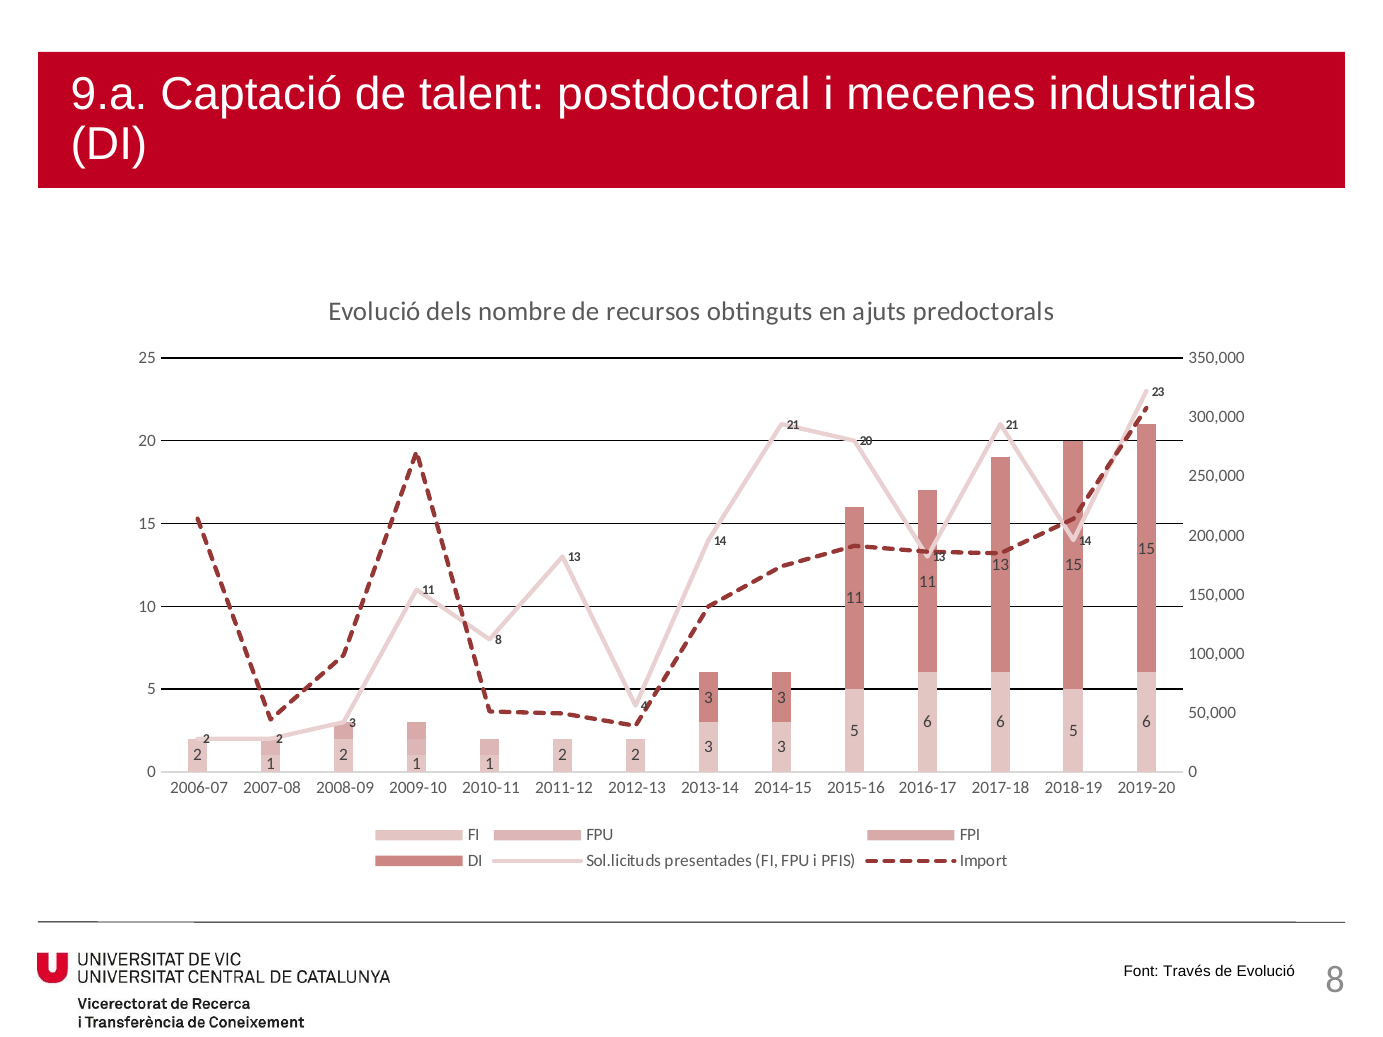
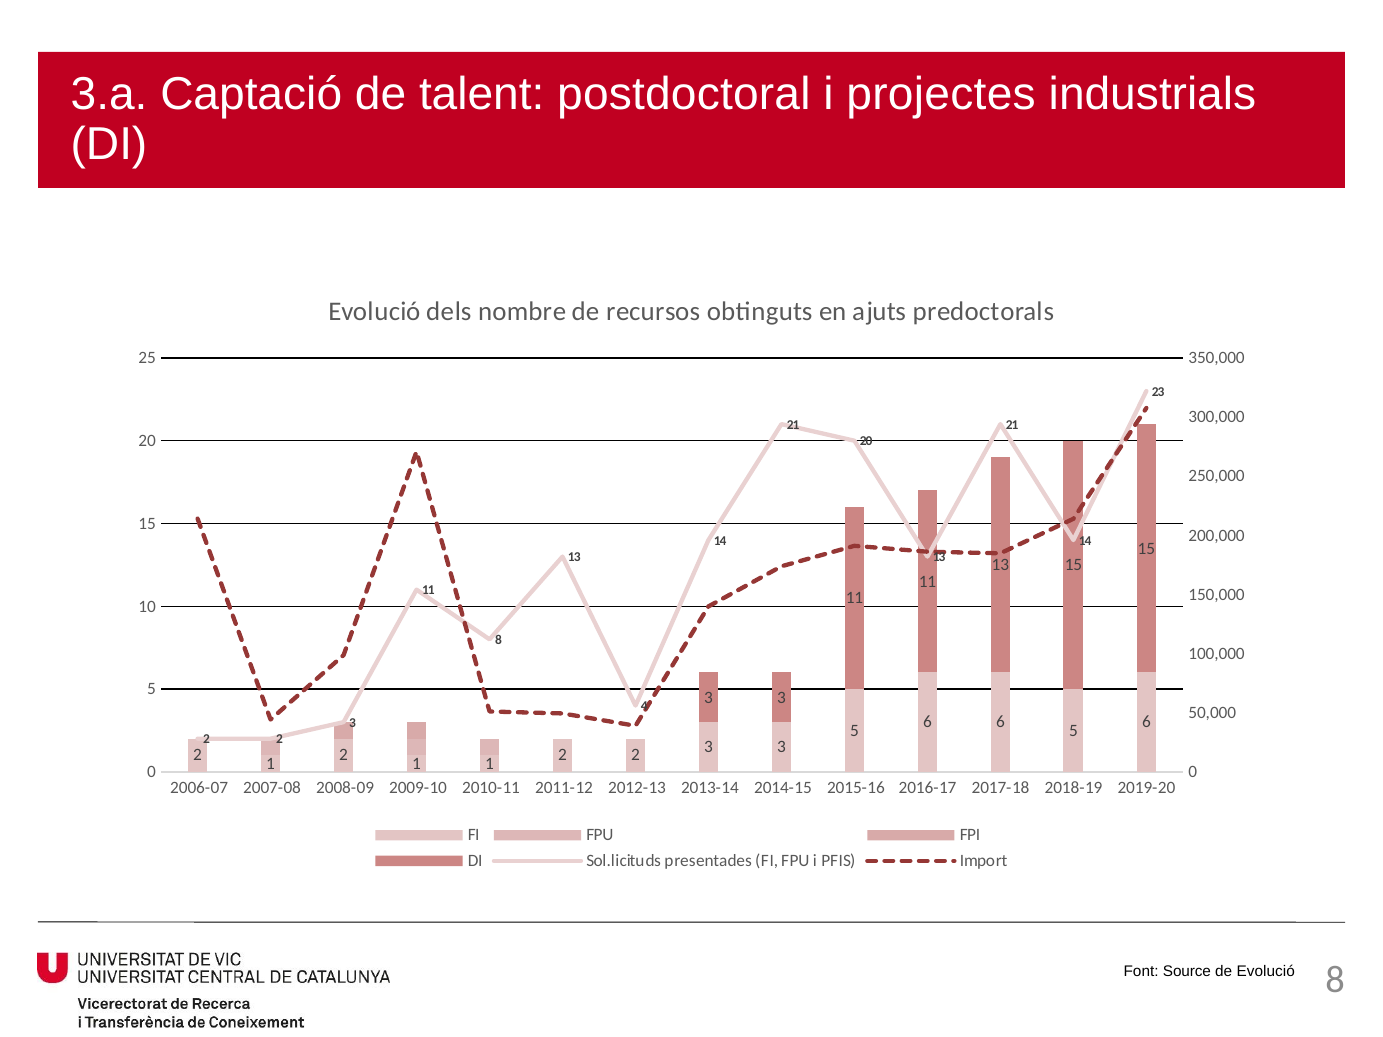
9.a: 9.a -> 3.a
mecenes: mecenes -> projectes
Través: Través -> Source
